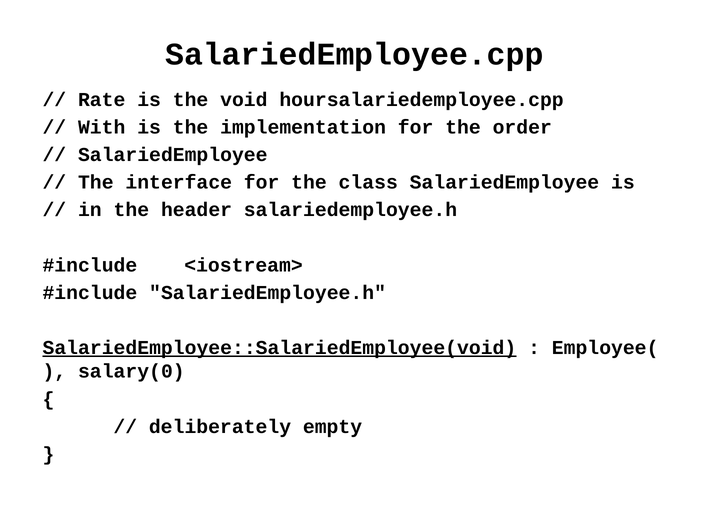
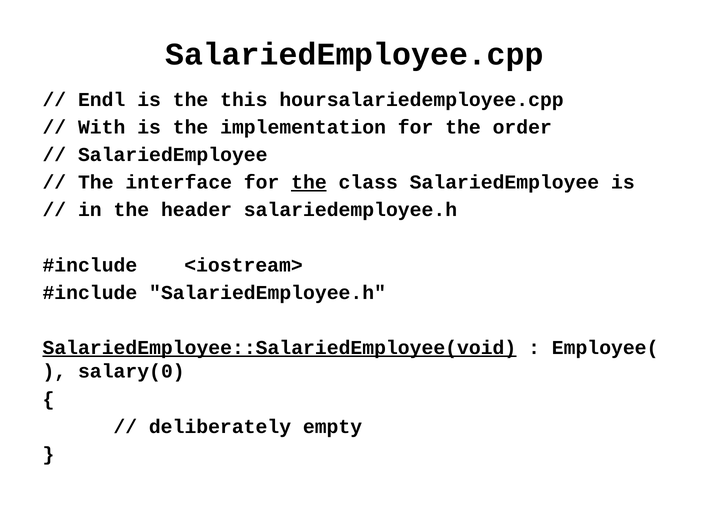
Rate: Rate -> Endl
void: void -> this
the at (309, 182) underline: none -> present
